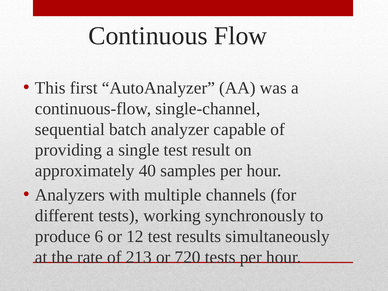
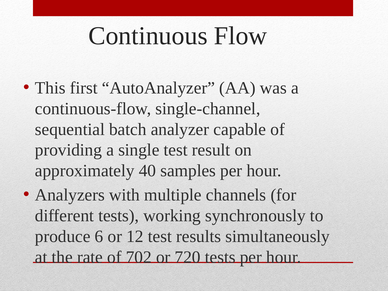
213: 213 -> 702
